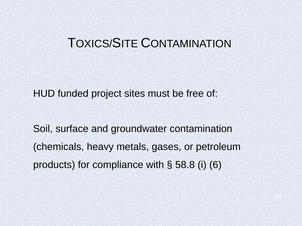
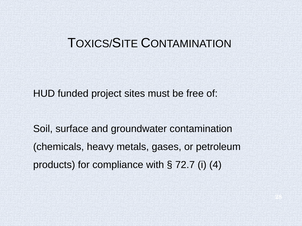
58.8: 58.8 -> 72.7
6: 6 -> 4
